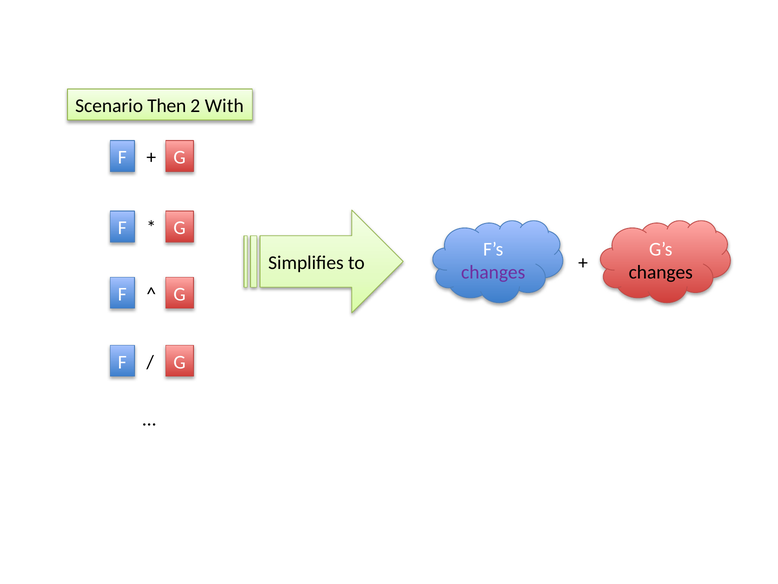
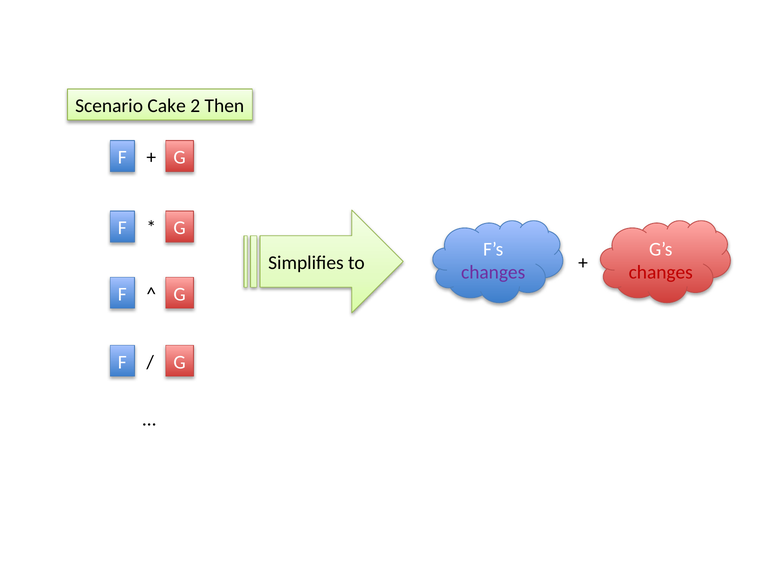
Then: Then -> Cake
With: With -> Then
changes at (661, 272) colour: black -> red
